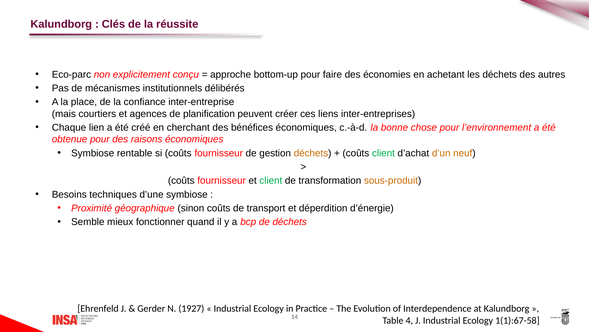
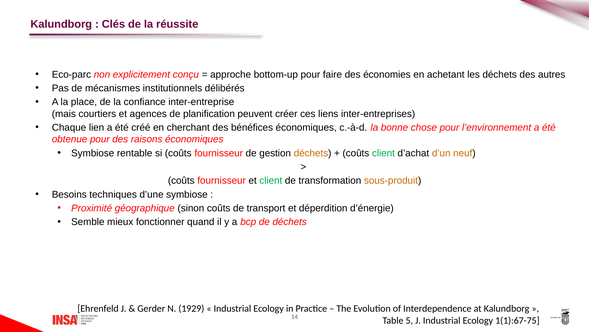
1927: 1927 -> 1929
4: 4 -> 5
1(1):67-58: 1(1):67-58 -> 1(1):67-75
